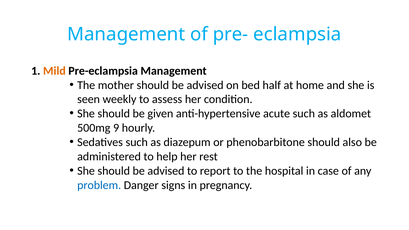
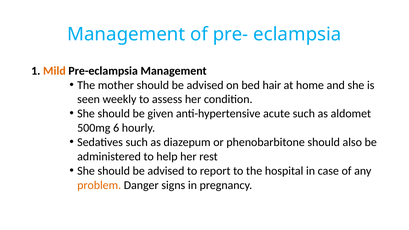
half: half -> hair
9: 9 -> 6
problem colour: blue -> orange
